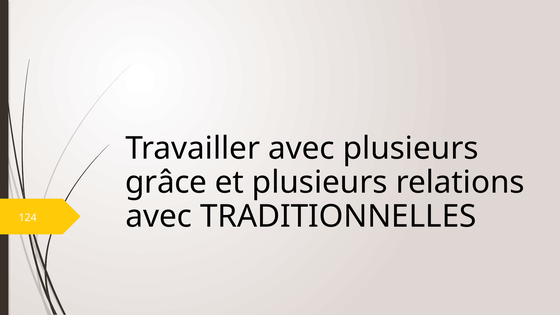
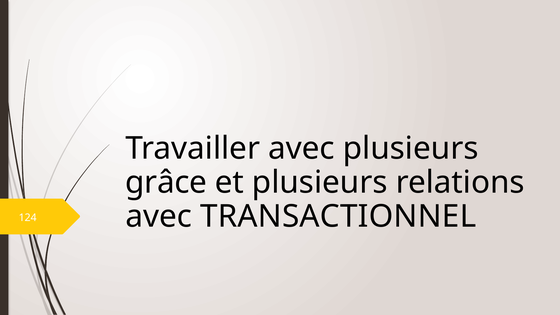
TRADITIONNELLES: TRADITIONNELLES -> TRANSACTIONNEL
